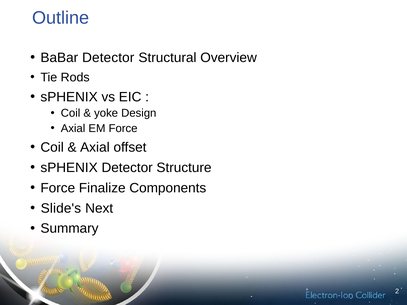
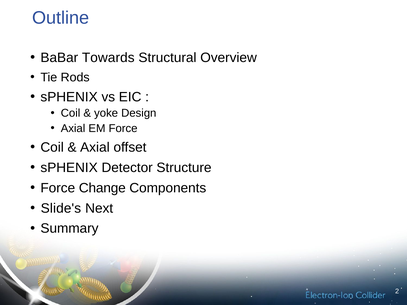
BaBar Detector: Detector -> Towards
Finalize: Finalize -> Change
